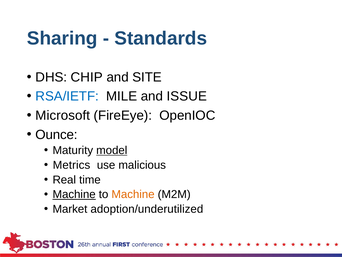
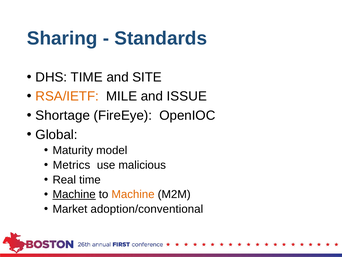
DHS CHIP: CHIP -> TIME
RSA/IETF colour: blue -> orange
Microsoft: Microsoft -> Shortage
Ounce: Ounce -> Global
model underline: present -> none
adoption/underutilized: adoption/underutilized -> adoption/conventional
